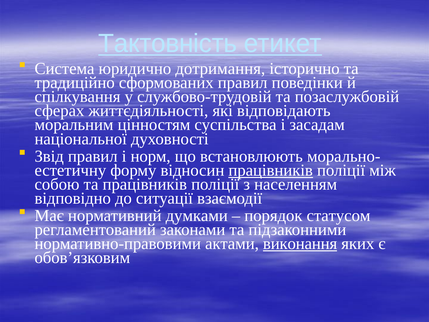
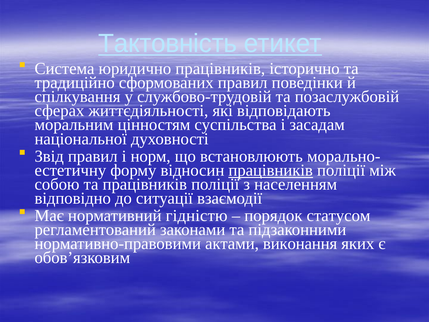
юридично дотримання: дотримання -> працівників
думками: думками -> гідністю
виконання underline: present -> none
